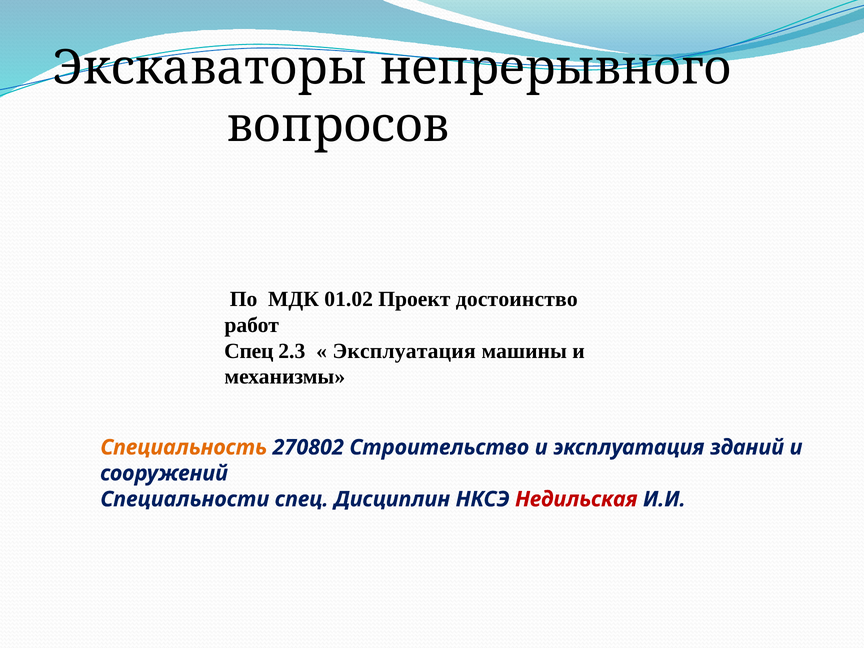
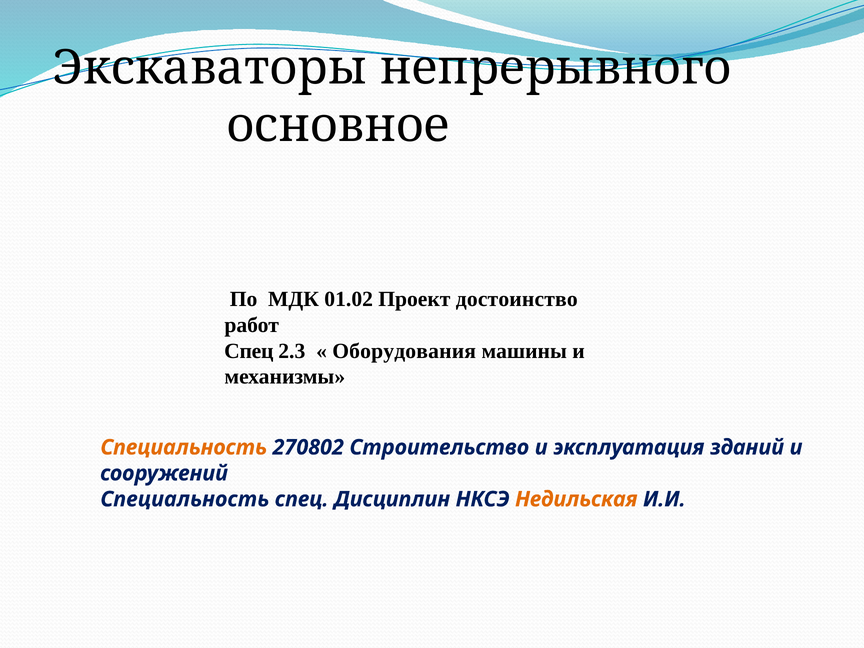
вопросов: вопросов -> основное
Эксплуатация at (404, 351): Эксплуатация -> Оборудования
Специальности at (185, 499): Специальности -> Специальность
Недильская colour: red -> orange
